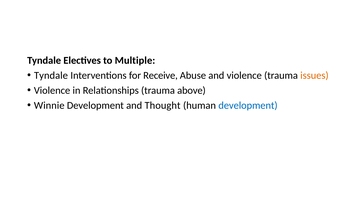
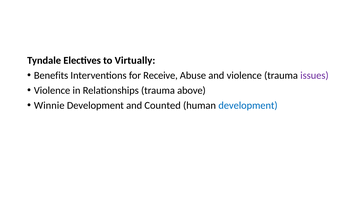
Multiple: Multiple -> Virtually
Tyndale at (51, 75): Tyndale -> Benefits
issues colour: orange -> purple
Thought: Thought -> Counted
